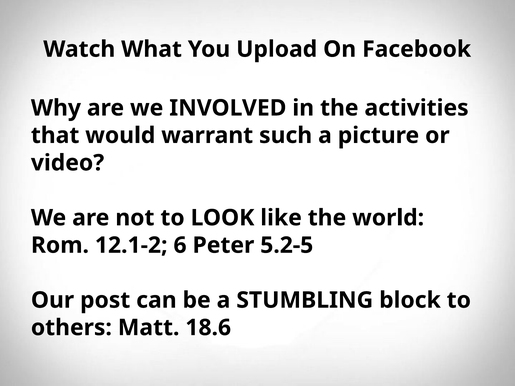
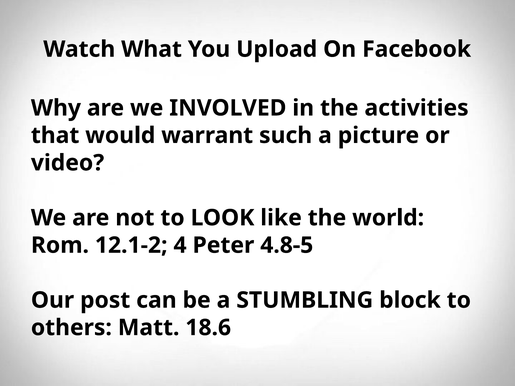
6: 6 -> 4
5.2-5: 5.2-5 -> 4.8-5
